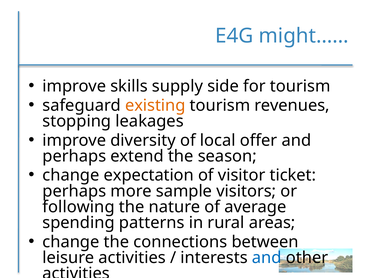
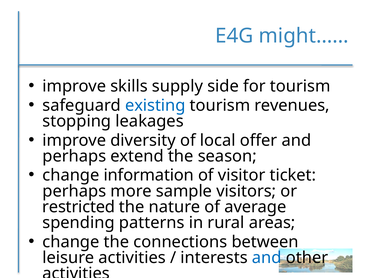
existing colour: orange -> blue
expectation: expectation -> information
following: following -> restricted
